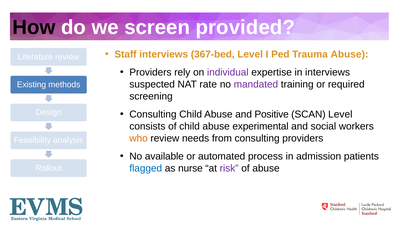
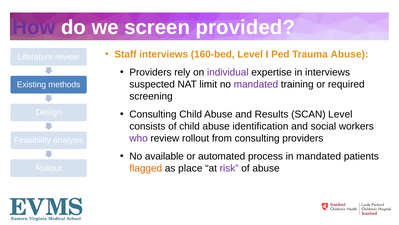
How colour: black -> purple
367-bed: 367-bed -> 160-bed
rate: rate -> limit
Positive: Positive -> Results
experimental: experimental -> identification
who colour: orange -> purple
review needs: needs -> rollout
in admission: admission -> mandated
flagged colour: blue -> orange
nurse: nurse -> place
